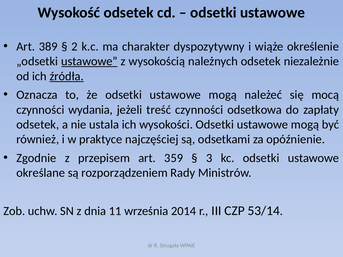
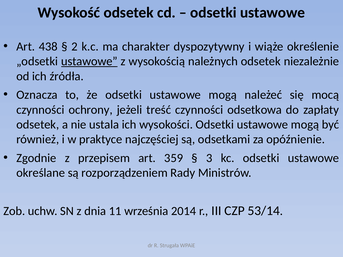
389: 389 -> 438
źródła underline: present -> none
wydania: wydania -> ochrony
